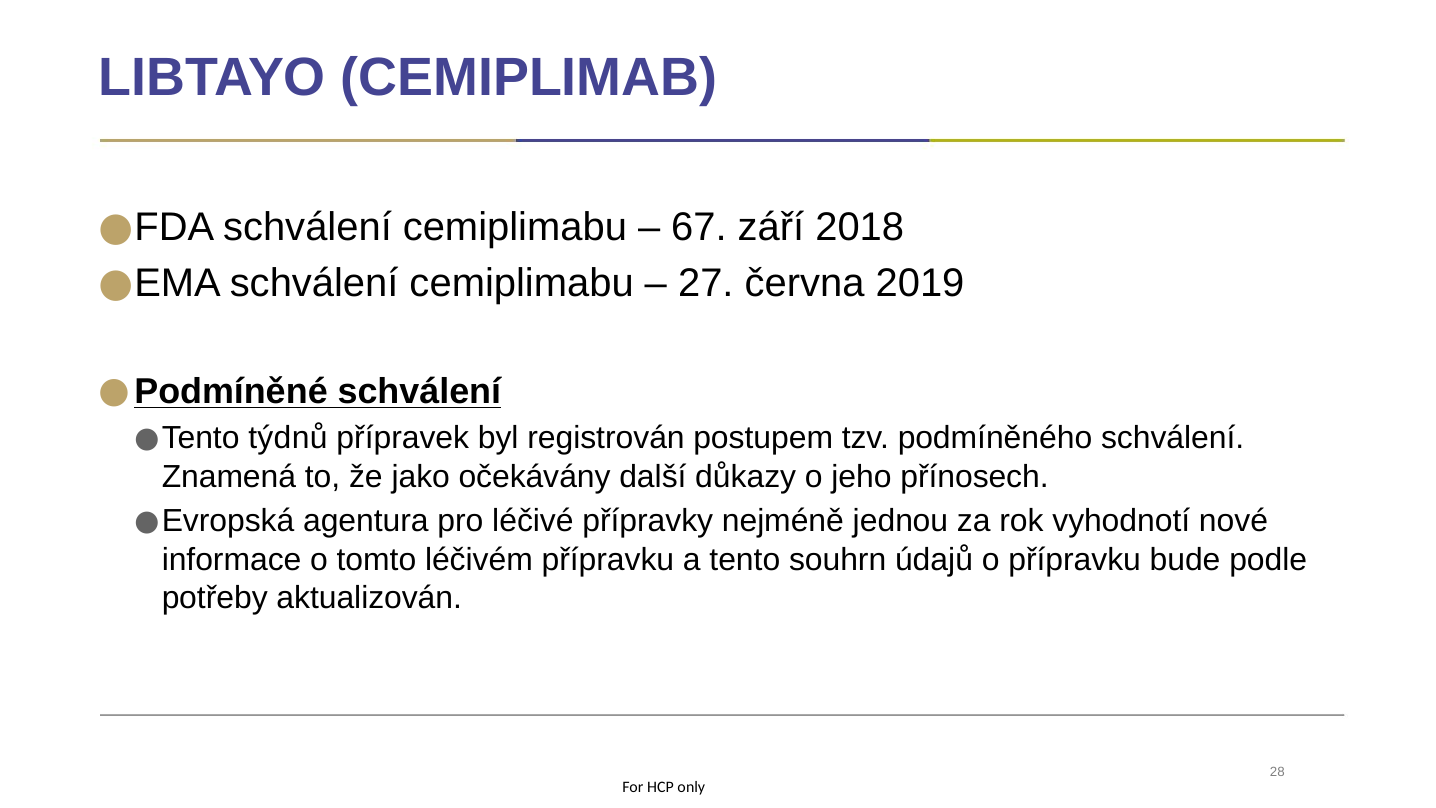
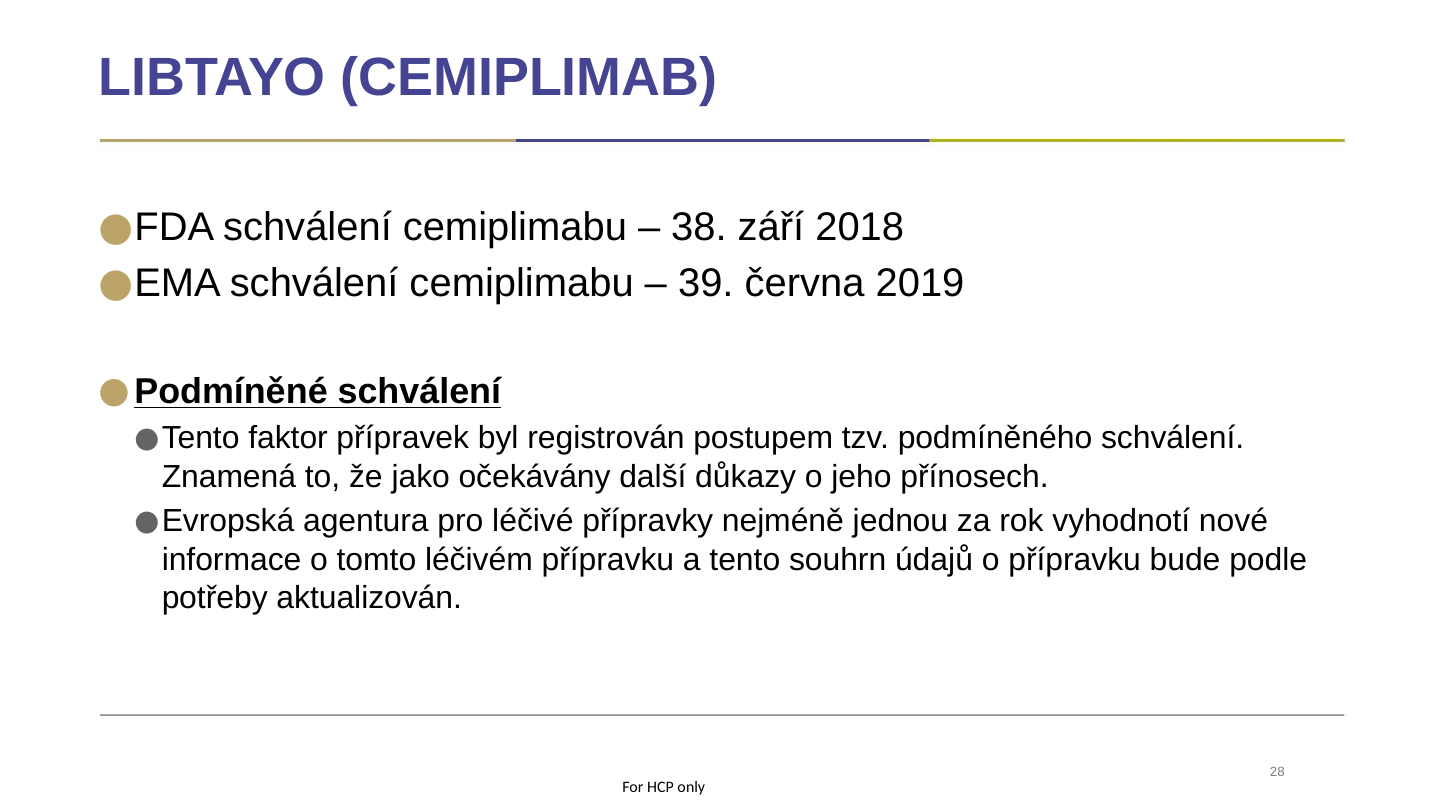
67: 67 -> 38
27: 27 -> 39
týdnů: týdnů -> faktor
